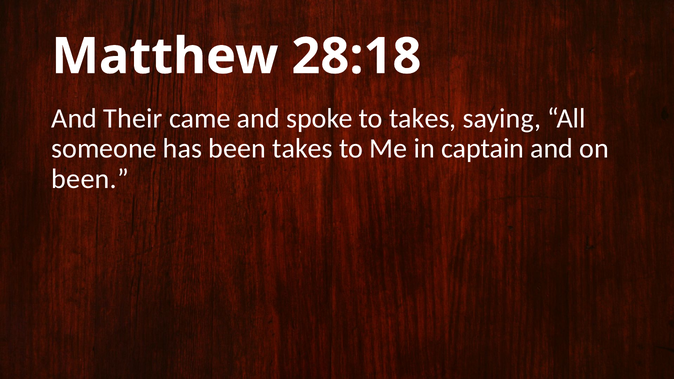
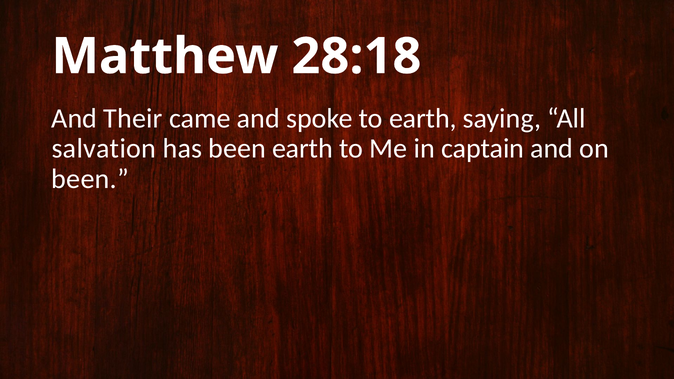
to takes: takes -> earth
someone: someone -> salvation
been takes: takes -> earth
